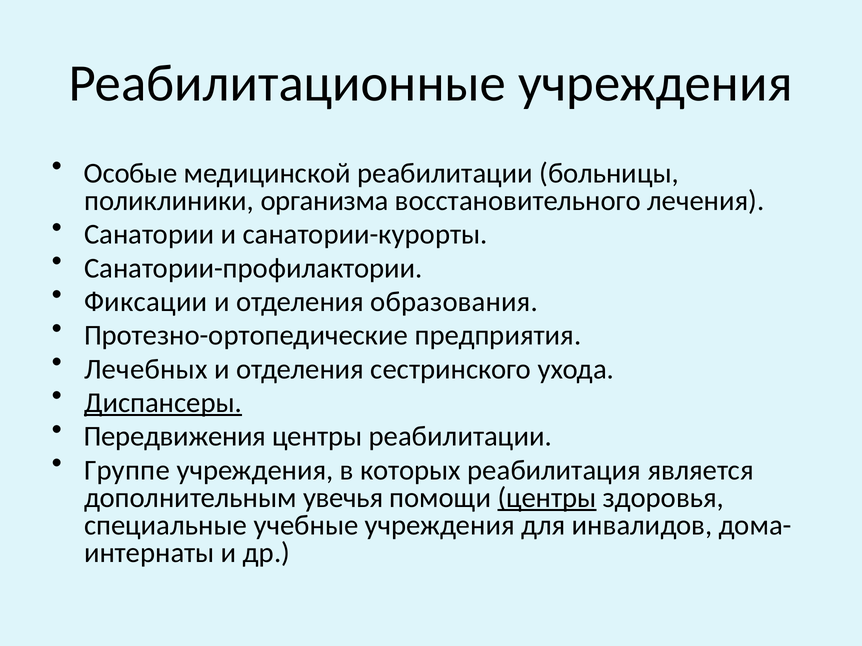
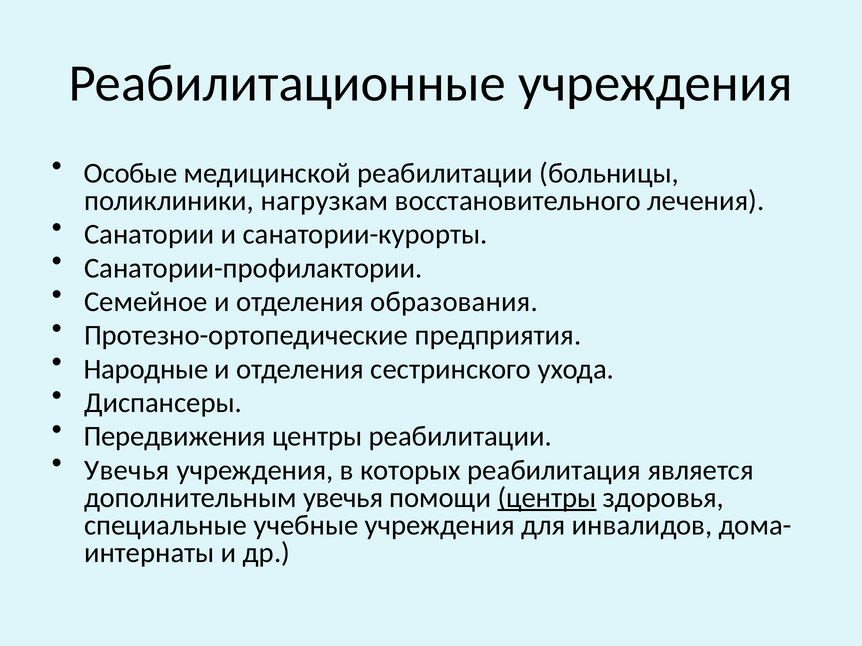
организма: организма -> нагрузкам
Фиксации: Фиксации -> Семейное
Лечебных: Лечебных -> Народные
Диспансеры underline: present -> none
Группе at (127, 470): Группе -> Увечья
